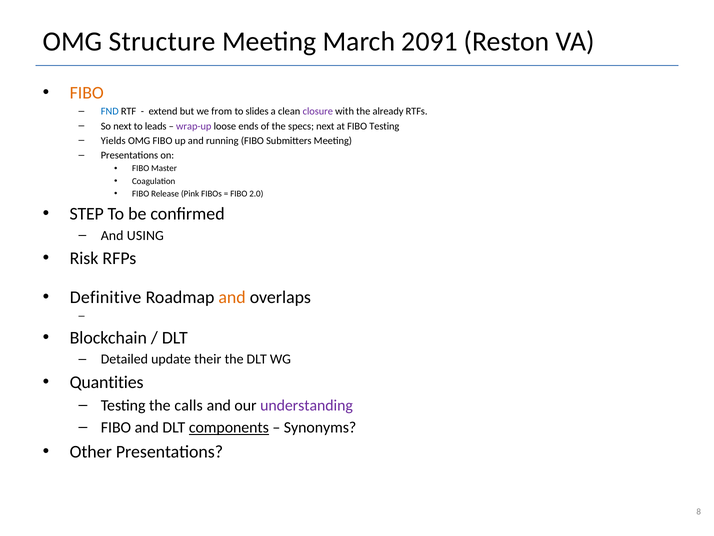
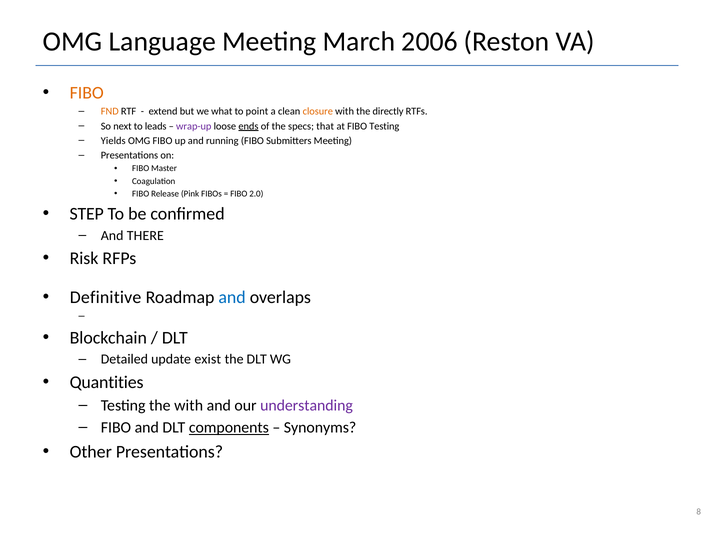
Structure: Structure -> Language
2091: 2091 -> 2006
FND colour: blue -> orange
from: from -> what
slides: slides -> point
closure colour: purple -> orange
already: already -> directly
ends underline: none -> present
specs next: next -> that
USING: USING -> THERE
and at (232, 297) colour: orange -> blue
their: their -> exist
the calls: calls -> with
